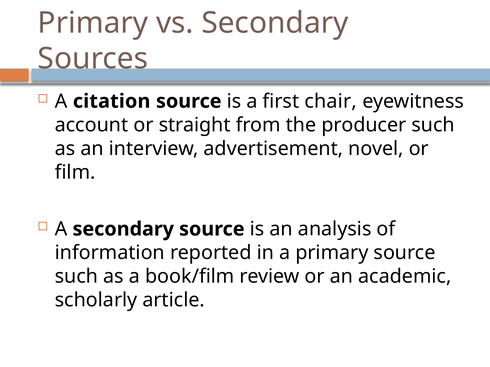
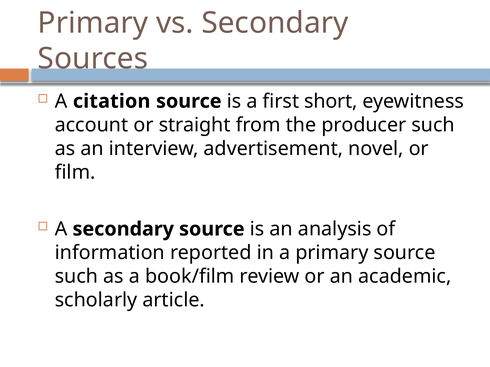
chair: chair -> short
